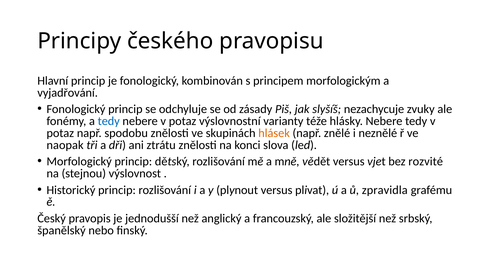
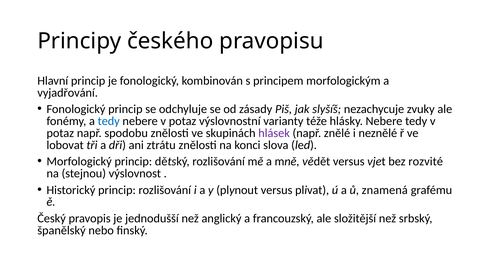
hlásek colour: orange -> purple
naopak: naopak -> lobovat
zpravidla: zpravidla -> znamená
